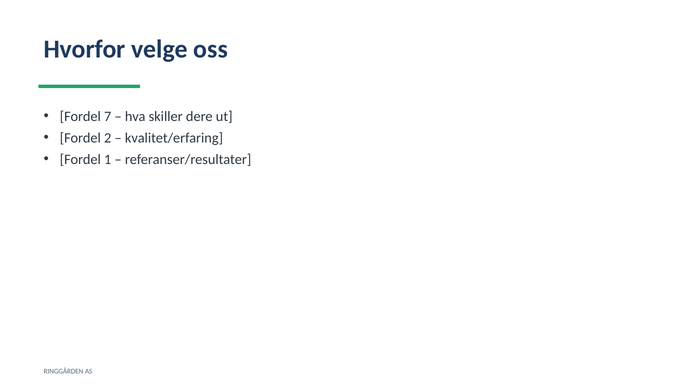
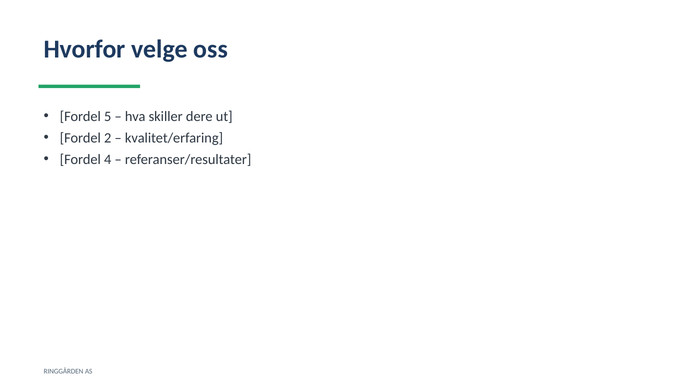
7: 7 -> 5
1: 1 -> 4
